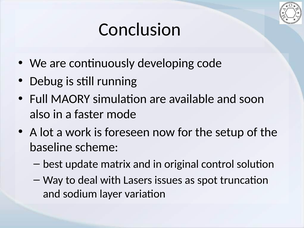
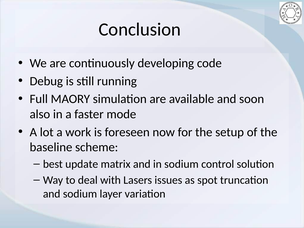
in original: original -> sodium
